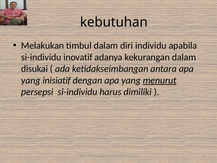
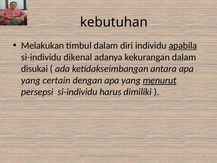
apabila underline: none -> present
inovatif: inovatif -> dikenal
inisiatif: inisiatif -> certain
